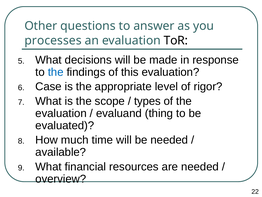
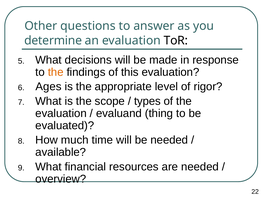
processes: processes -> determine
the at (56, 72) colour: blue -> orange
Case: Case -> Ages
